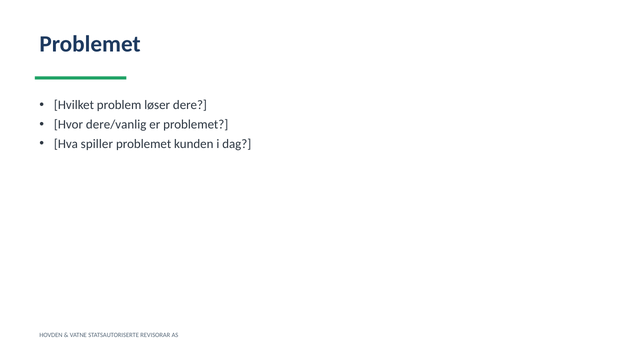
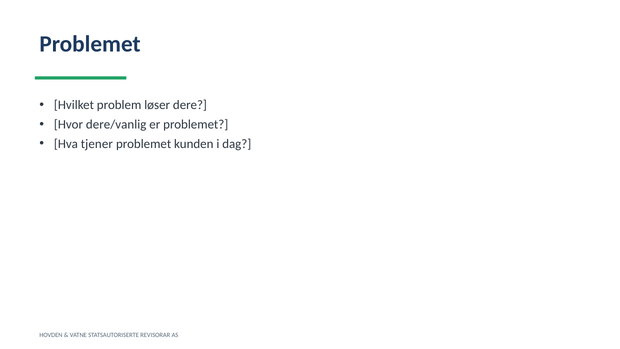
spiller: spiller -> tjener
